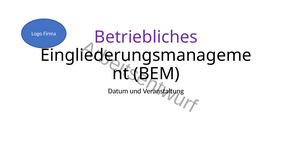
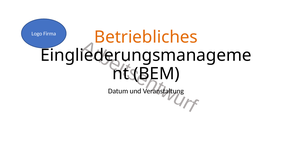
Betriebliches colour: purple -> orange
